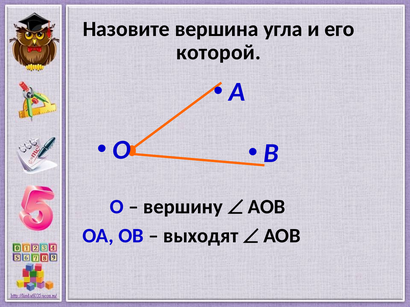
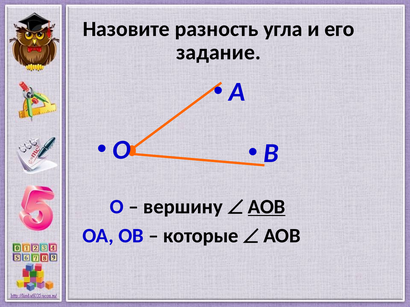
вершина: вершина -> разность
которой: которой -> задание
АОВ at (267, 207) underline: none -> present
выходят: выходят -> которые
